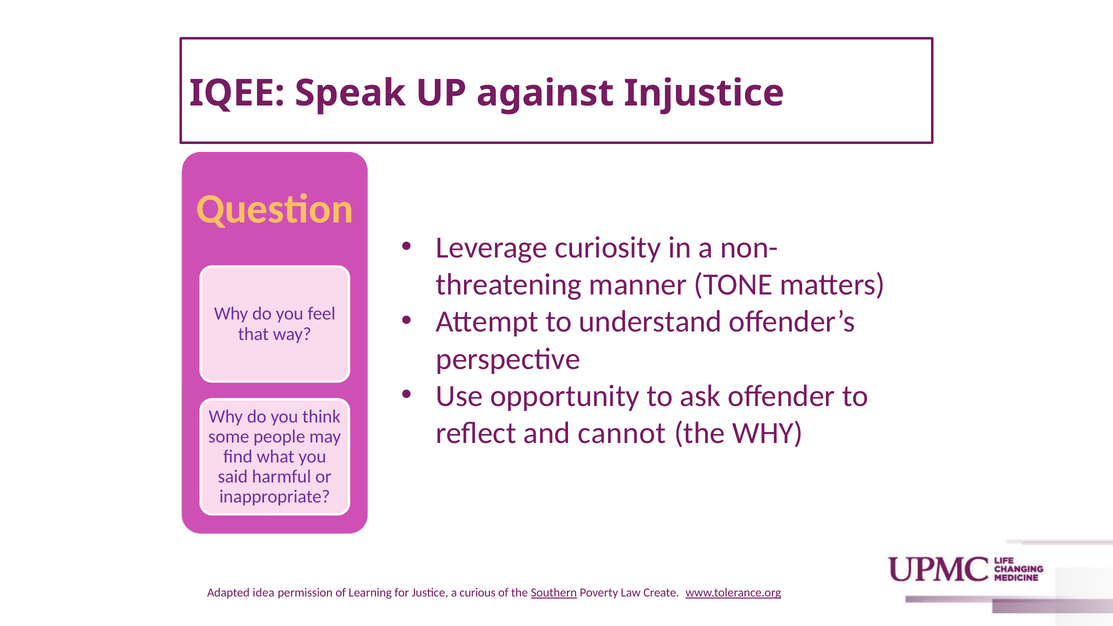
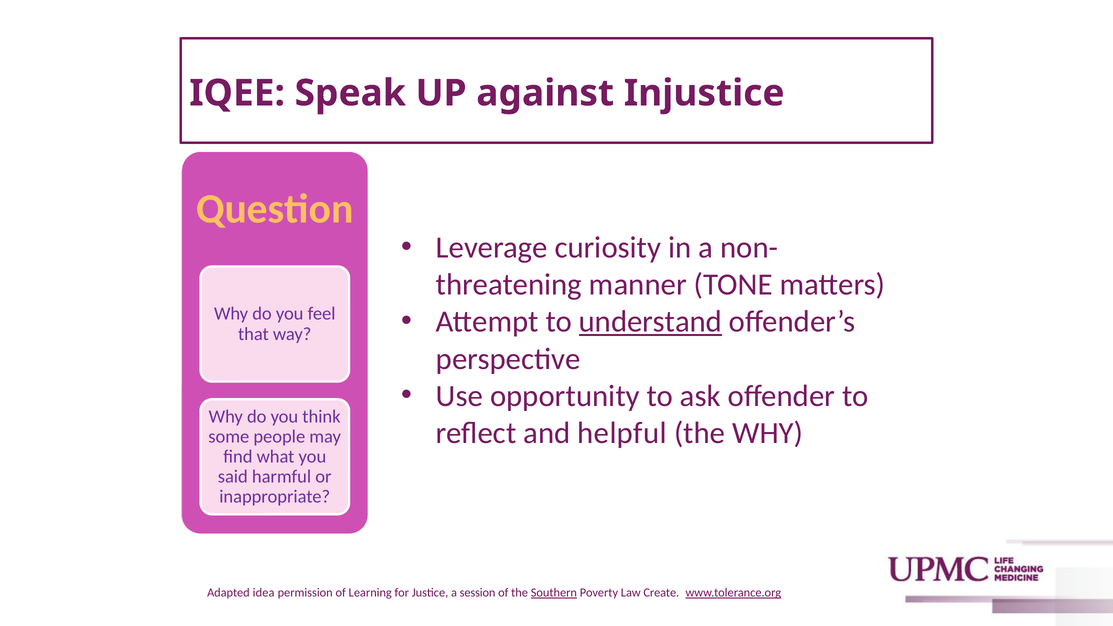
understand underline: none -> present
cannot: cannot -> helpful
curious: curious -> session
